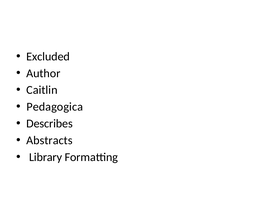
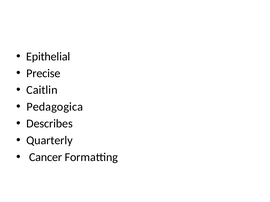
Excluded: Excluded -> Epithelial
Author: Author -> Precise
Abstracts: Abstracts -> Quarterly
Library: Library -> Cancer
